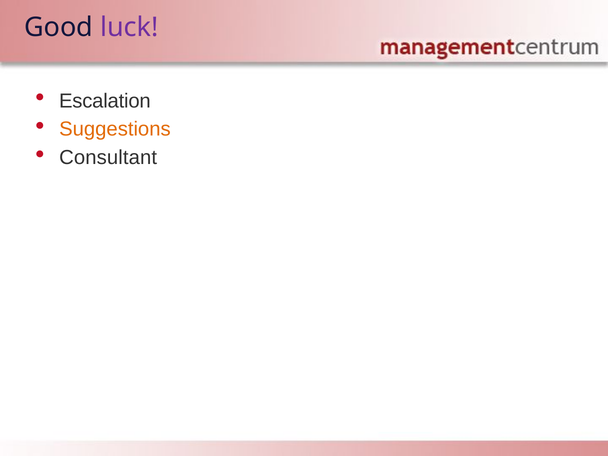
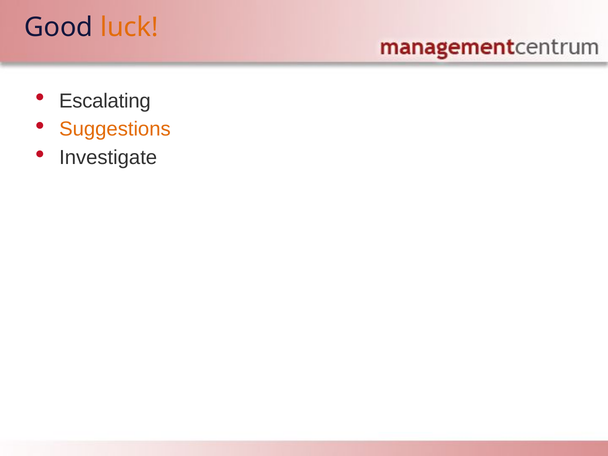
luck colour: purple -> orange
Escalation: Escalation -> Escalating
Consultant: Consultant -> Investigate
